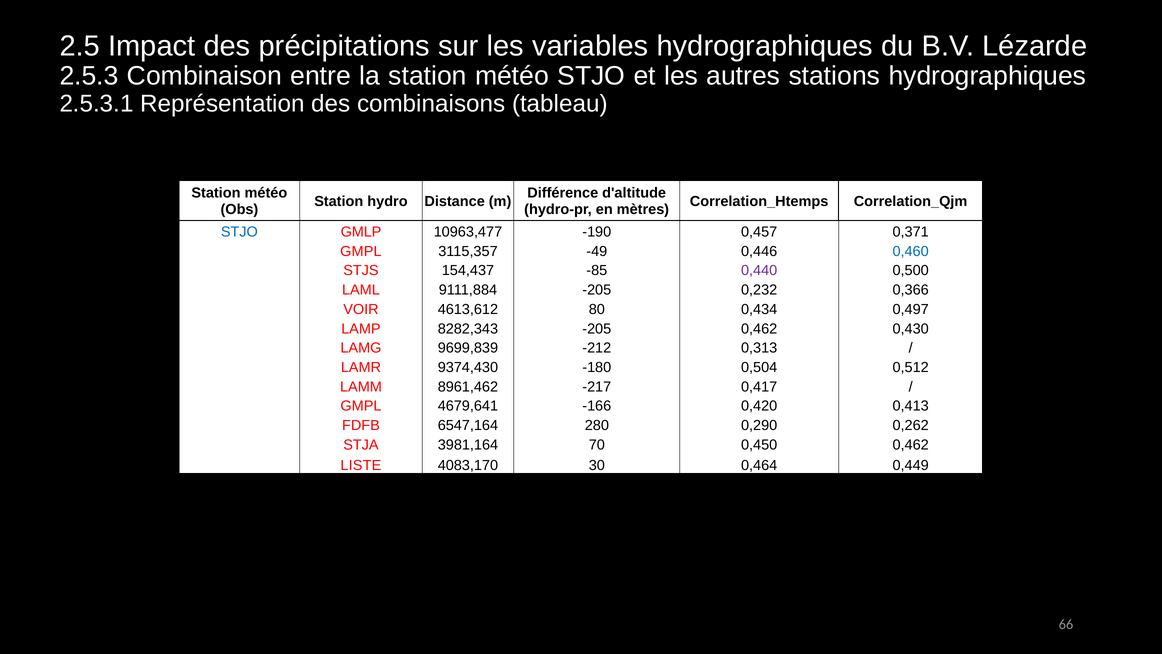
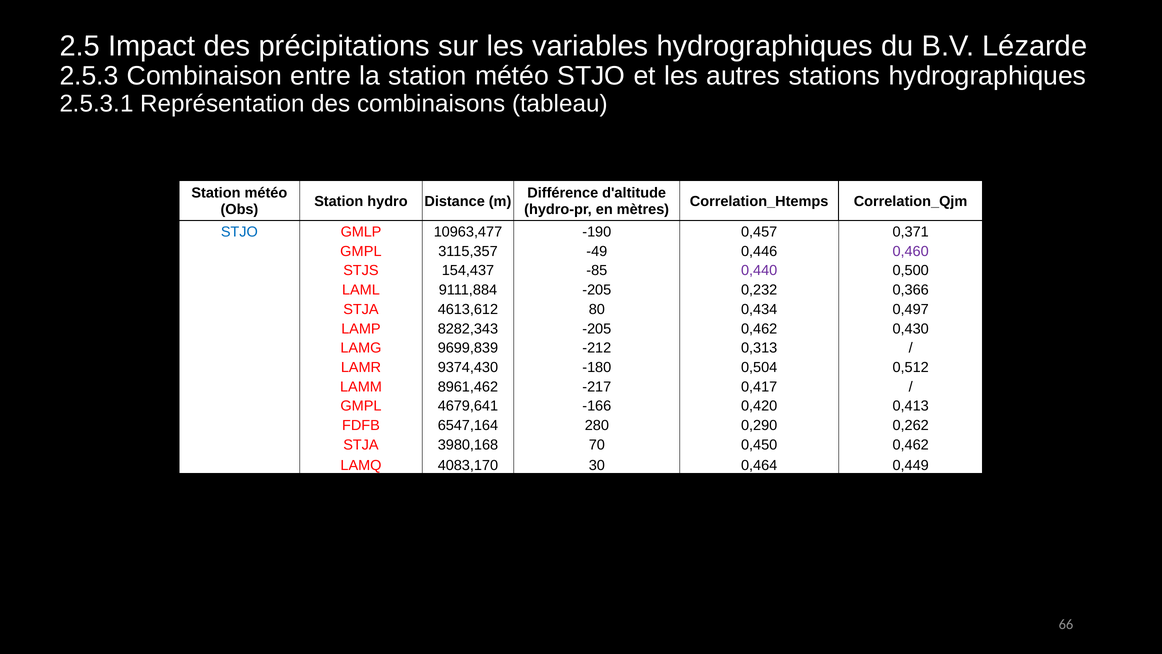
0,460 colour: blue -> purple
VOIR at (361, 309): VOIR -> STJA
3981,164: 3981,164 -> 3980,168
LISTE: LISTE -> LAMQ
